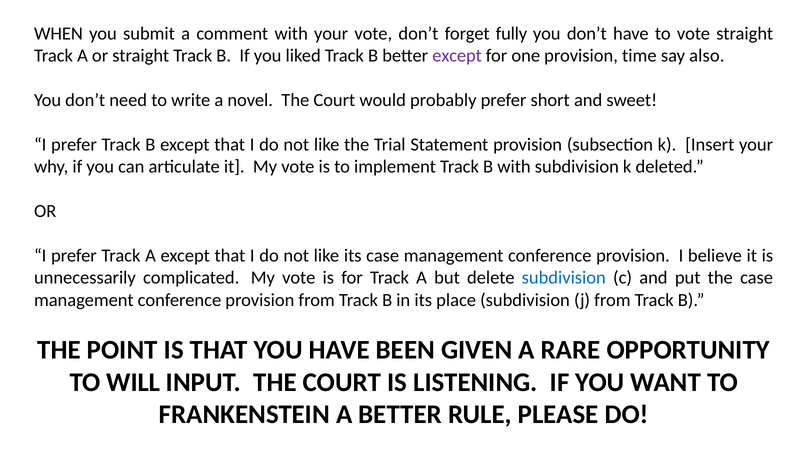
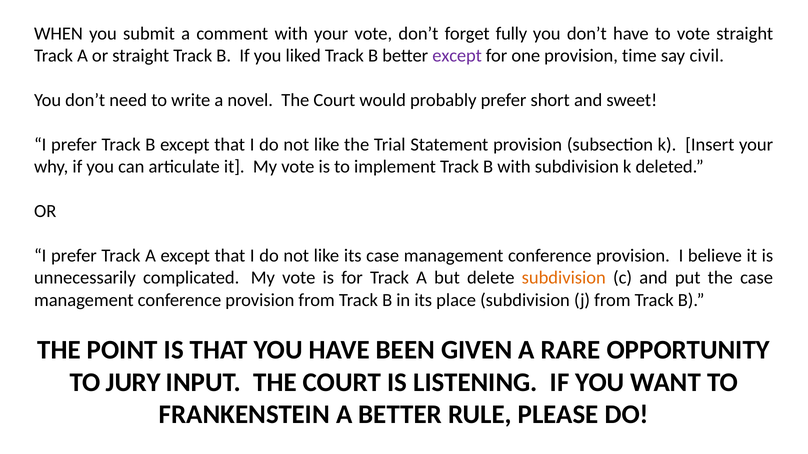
also: also -> civil
subdivision at (564, 278) colour: blue -> orange
WILL: WILL -> JURY
